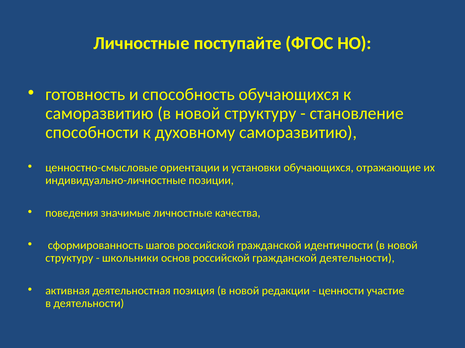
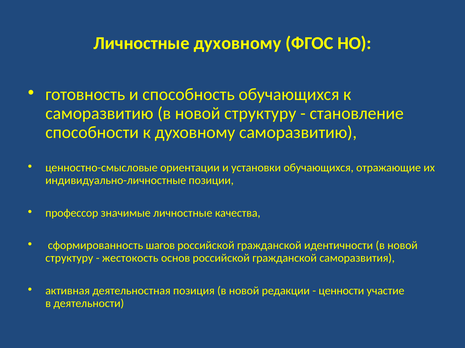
Личностные поступайте: поступайте -> духовному
поведения: поведения -> профессор
школьники: школьники -> жестокость
гражданской деятельности: деятельности -> саморазвития
